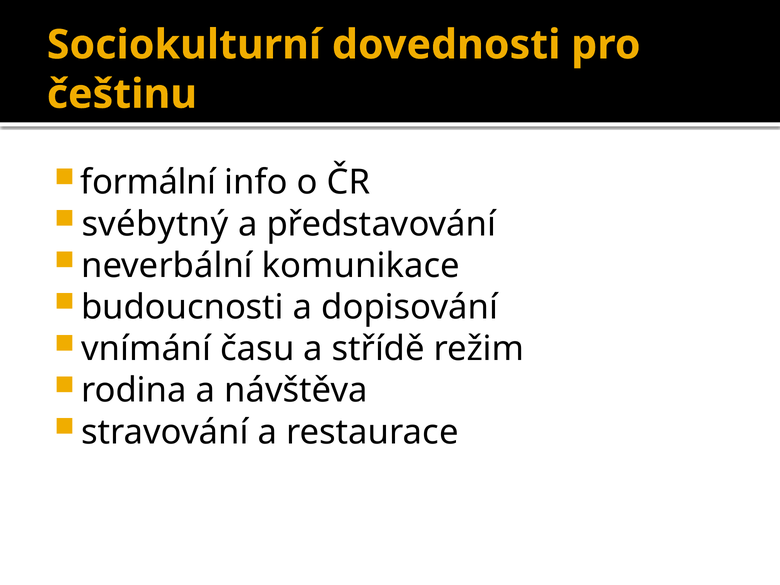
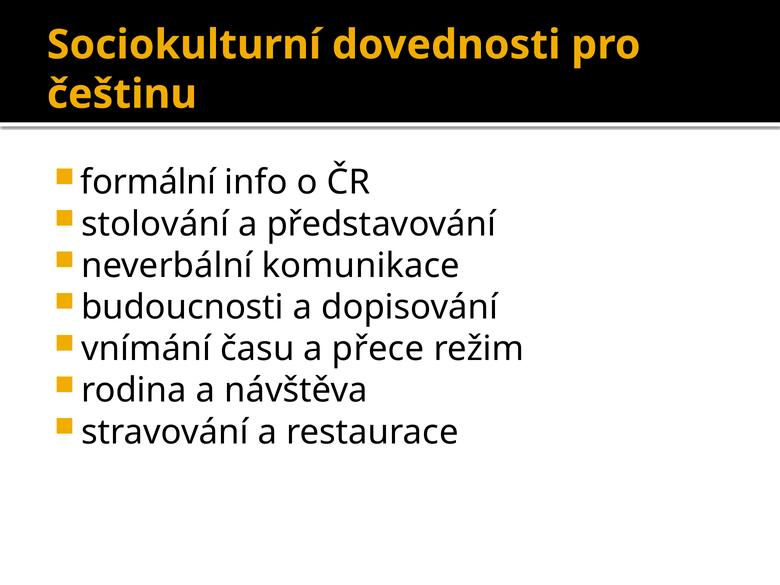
svébytný: svébytný -> stolování
střídě: střídě -> přece
